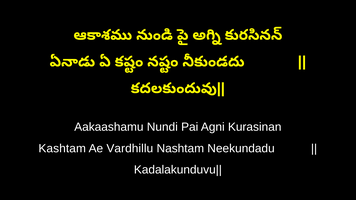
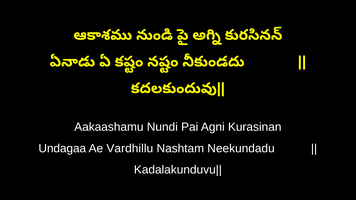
Kashtam: Kashtam -> Undagaa
